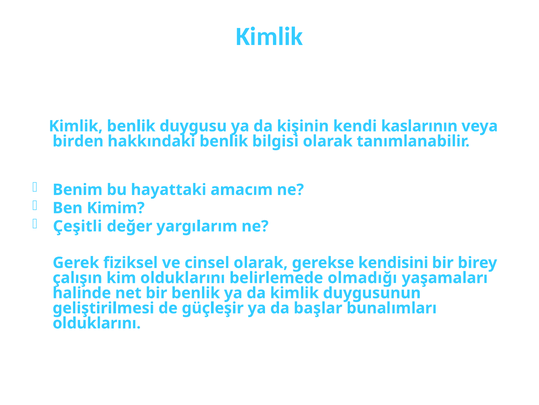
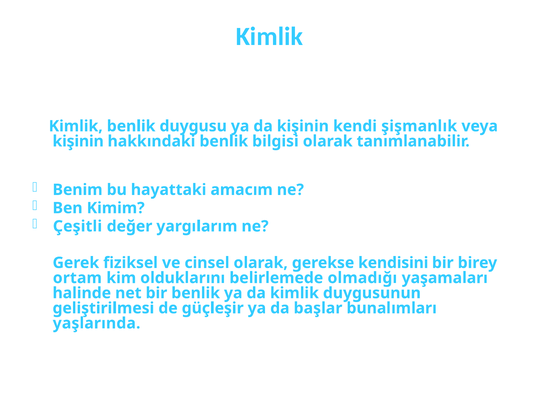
kaslarının: kaslarının -> şişmanlık
birden at (78, 141): birden -> kişinin
çalışın: çalışın -> ortam
olduklarını at (97, 323): olduklarını -> yaşlarında
